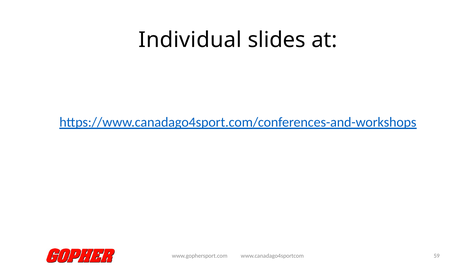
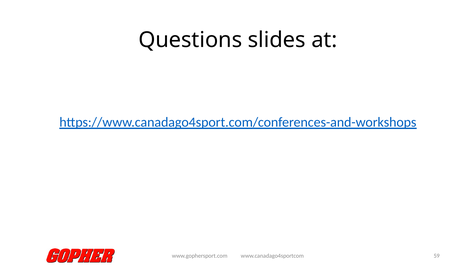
Individual: Individual -> Questions
